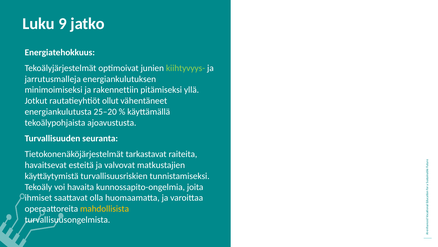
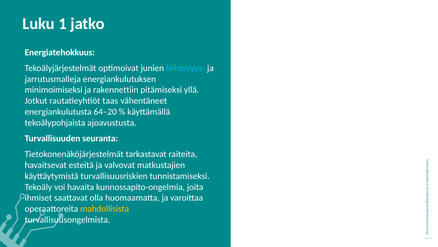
9: 9 -> 1
kiihtyvyys- colour: light green -> light blue
ollut: ollut -> taas
25–20: 25–20 -> 64–20
